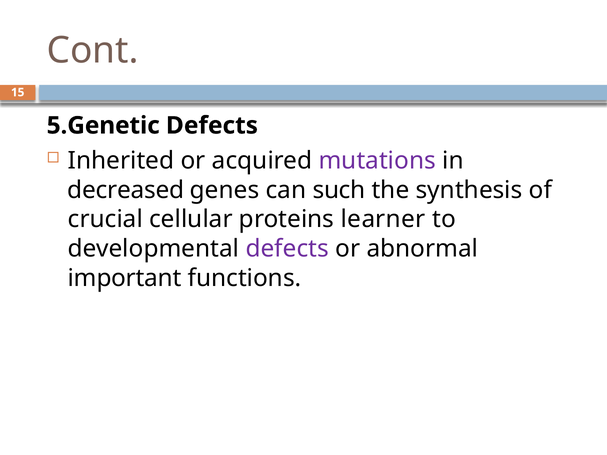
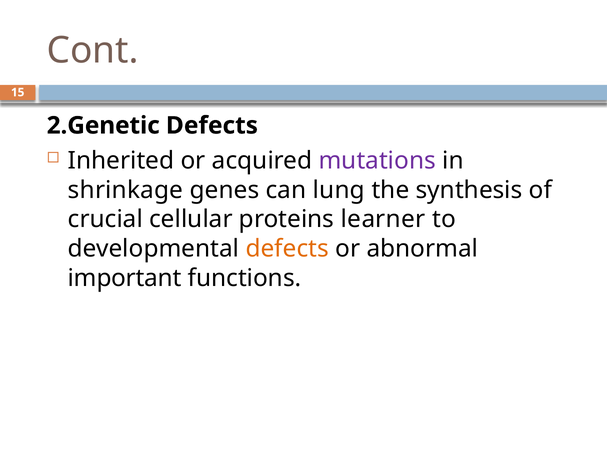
5.Genetic: 5.Genetic -> 2.Genetic
decreased: decreased -> shrinkage
such: such -> lung
defects at (287, 249) colour: purple -> orange
